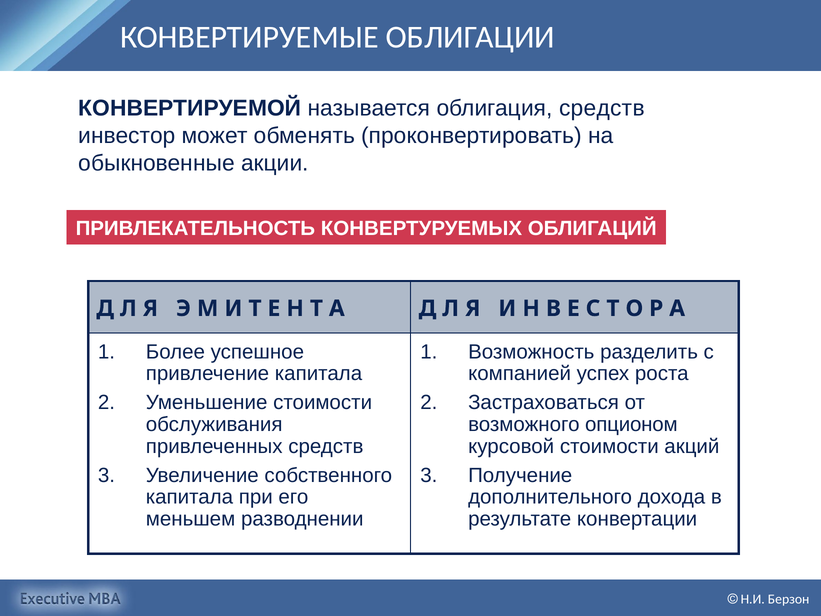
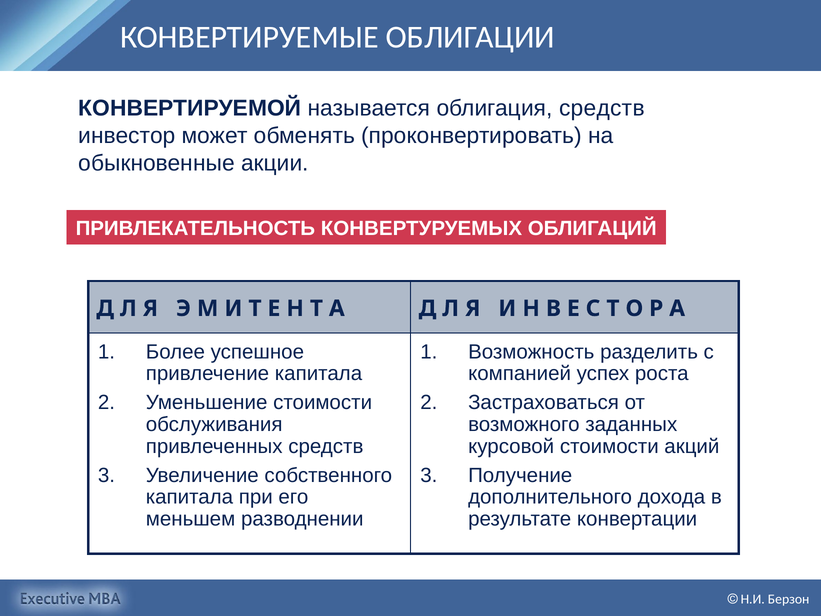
опционом: опционом -> заданных
